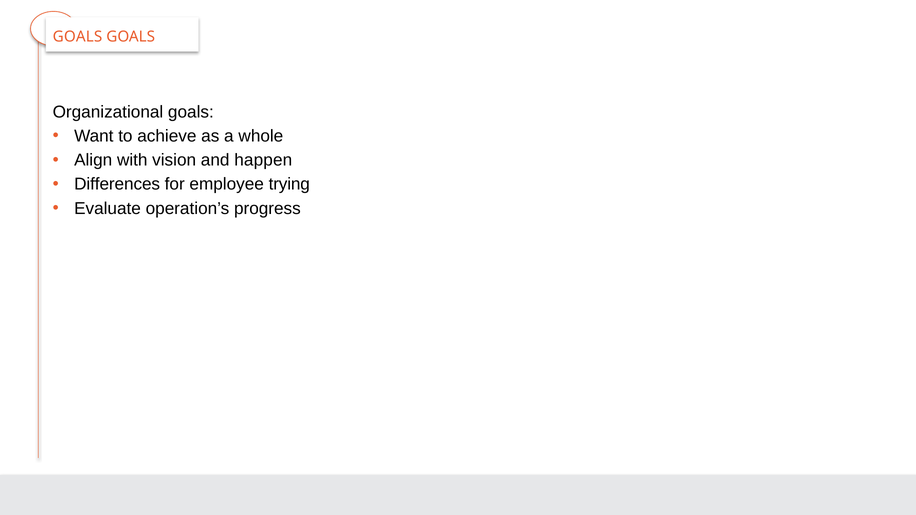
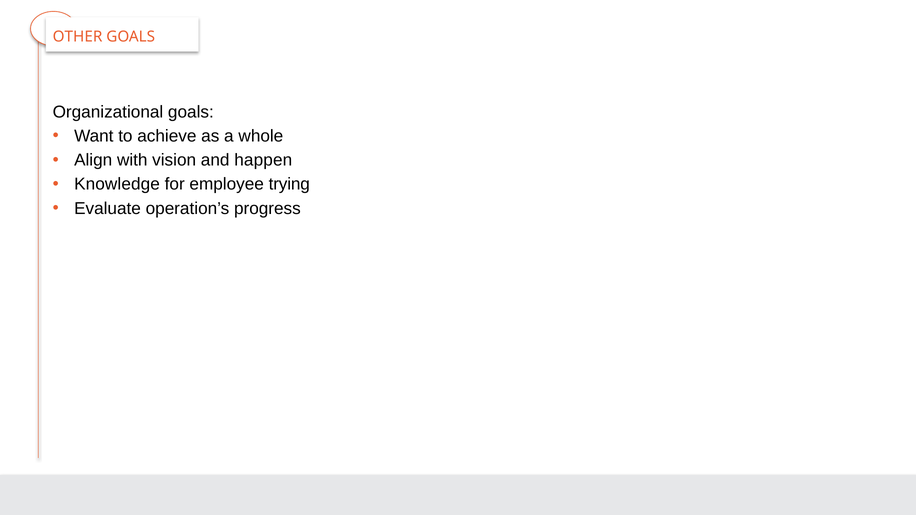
GOALS at (77, 37): GOALS -> OTHER
Differences: Differences -> Knowledge
